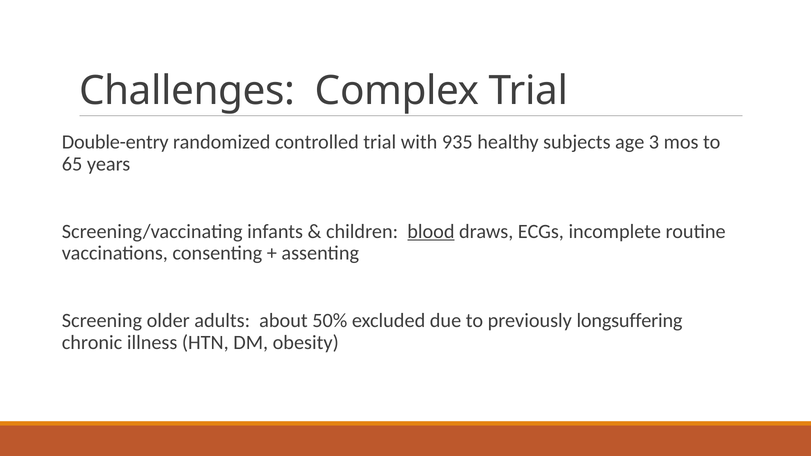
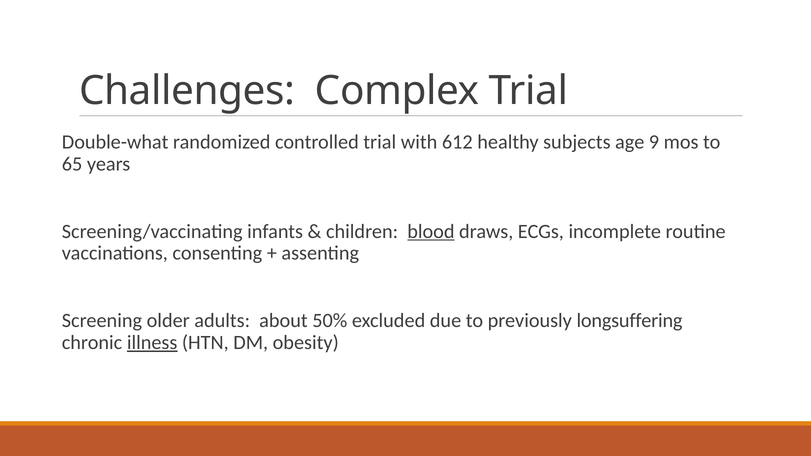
Double-entry: Double-entry -> Double-what
935: 935 -> 612
3: 3 -> 9
illness underline: none -> present
